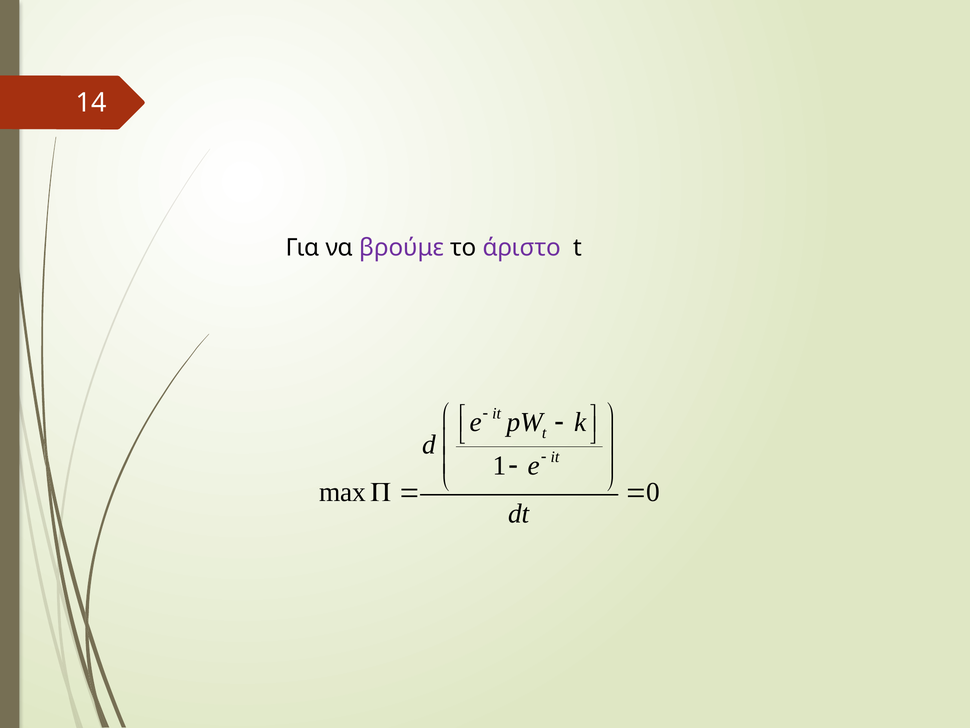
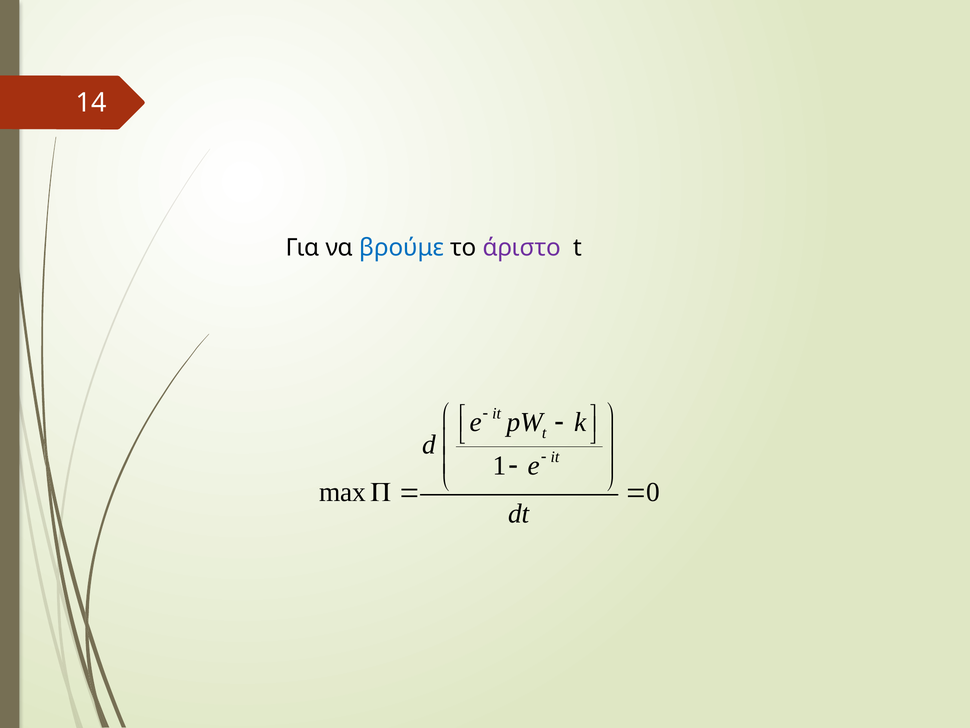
βρούμε colour: purple -> blue
